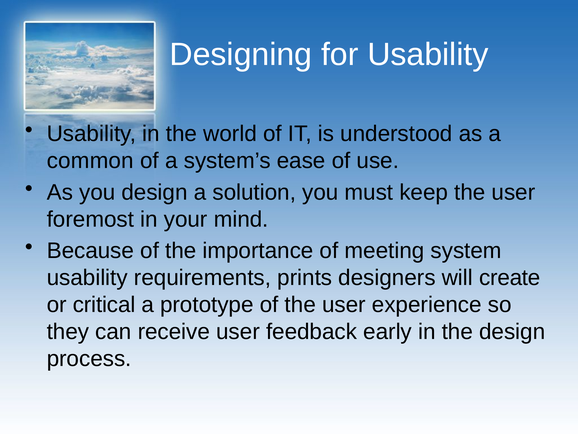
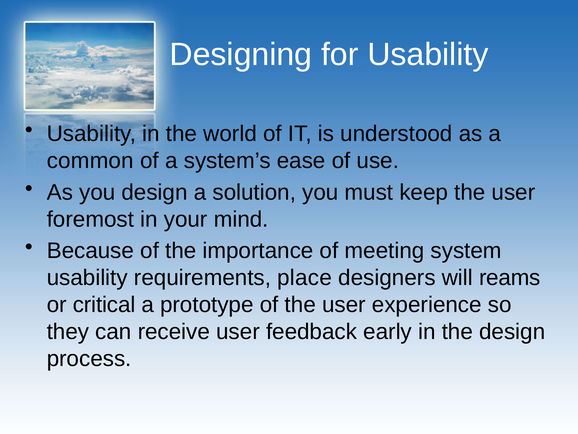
prints: prints -> place
create: create -> reams
